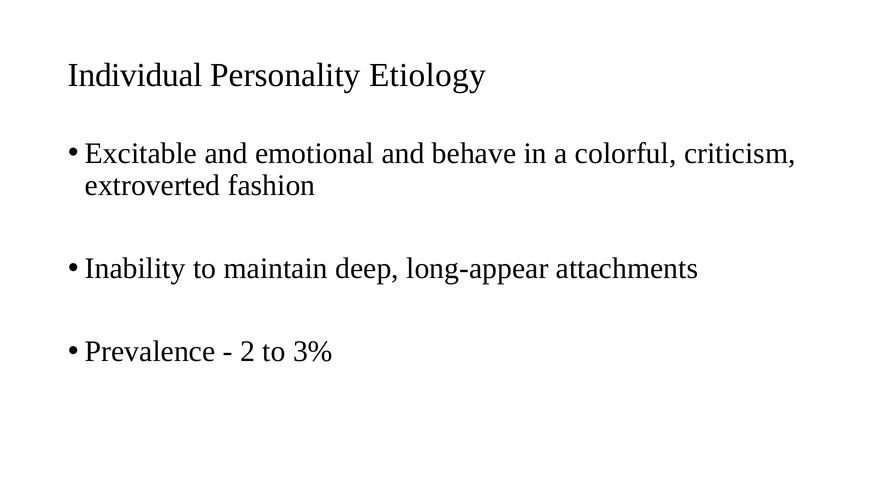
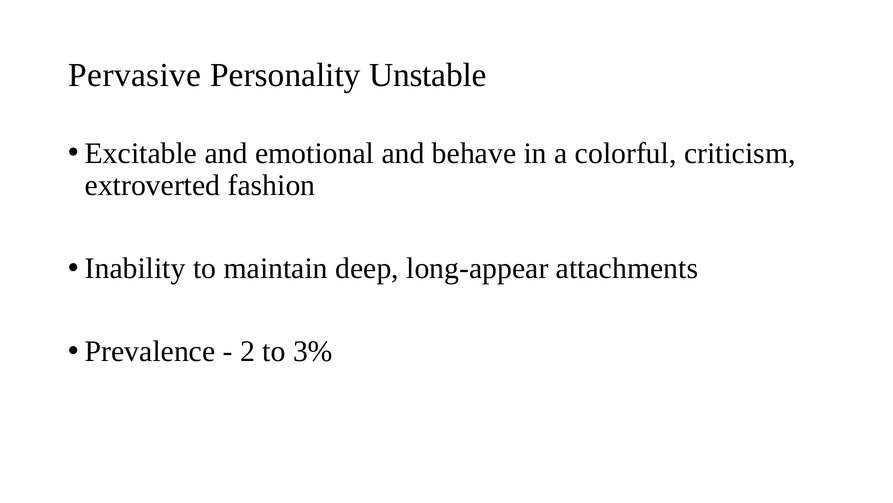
Individual: Individual -> Pervasive
Etiology: Etiology -> Unstable
